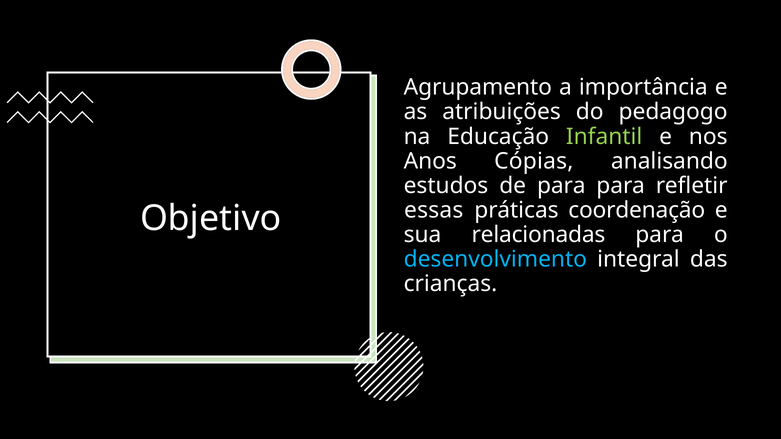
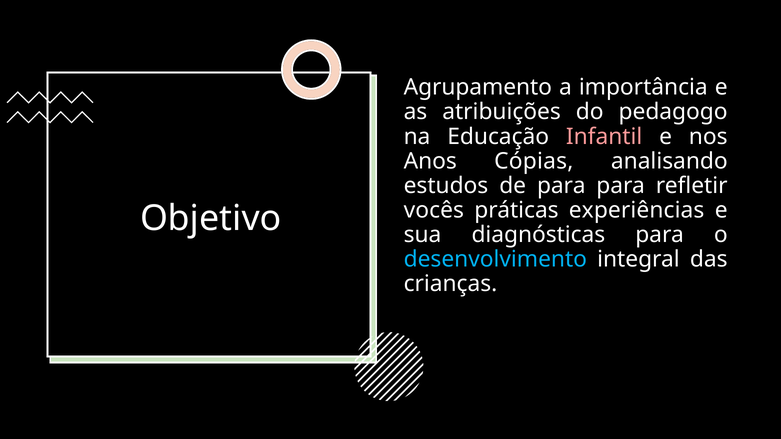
Infantil colour: light green -> pink
essas: essas -> vocês
coordenação: coordenação -> experiências
relacionadas: relacionadas -> diagnósticas
